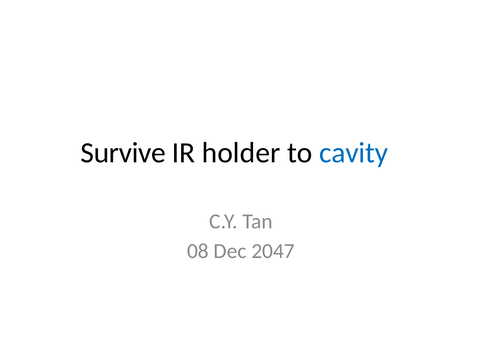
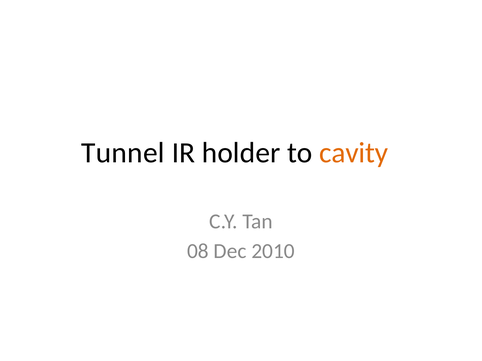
Survive: Survive -> Tunnel
cavity colour: blue -> orange
2047: 2047 -> 2010
